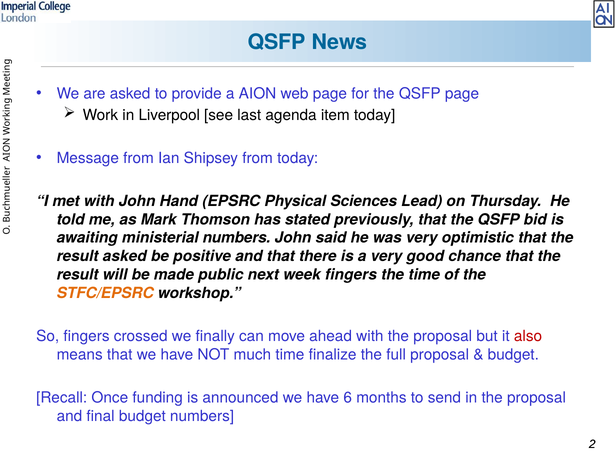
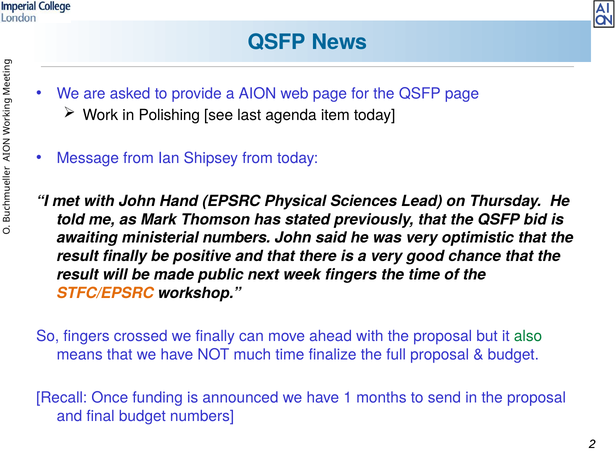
Liverpool: Liverpool -> Polishing
result asked: asked -> finally
also colour: red -> green
6: 6 -> 1
